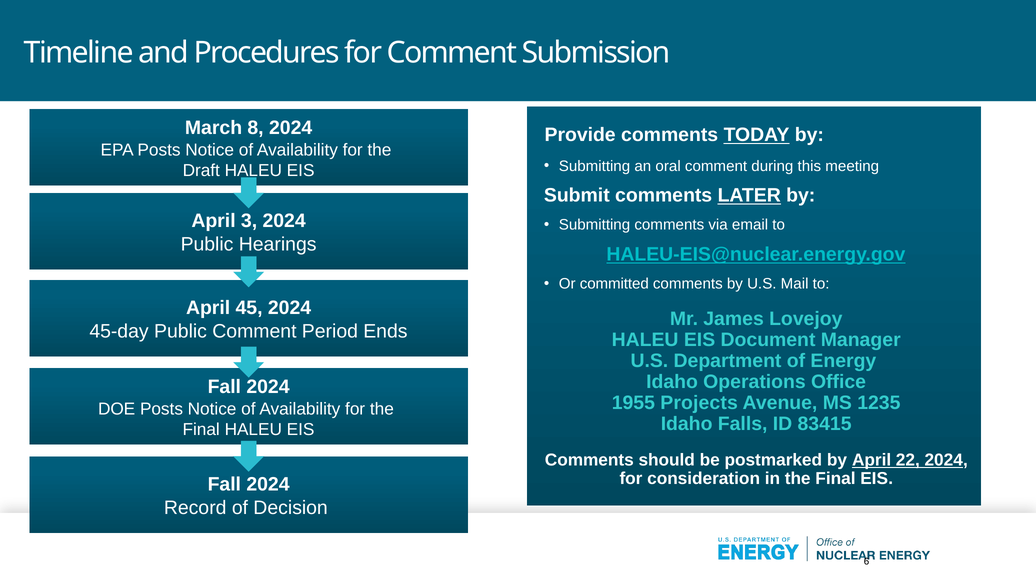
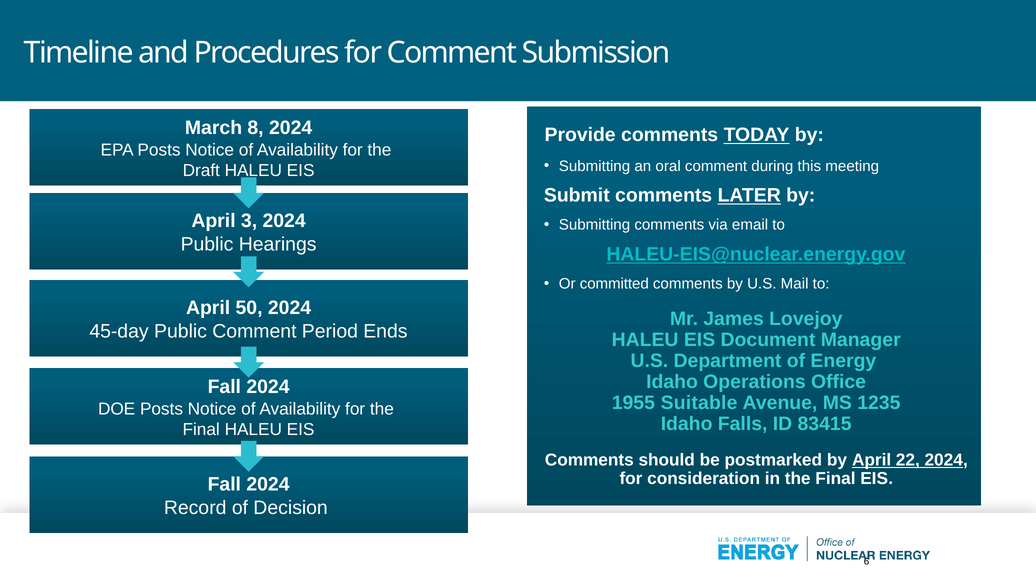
45: 45 -> 50
Projects: Projects -> Suitable
